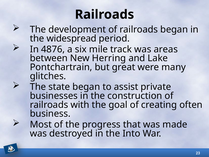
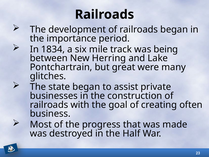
widespread: widespread -> importance
4876: 4876 -> 1834
areas: areas -> being
Into: Into -> Half
